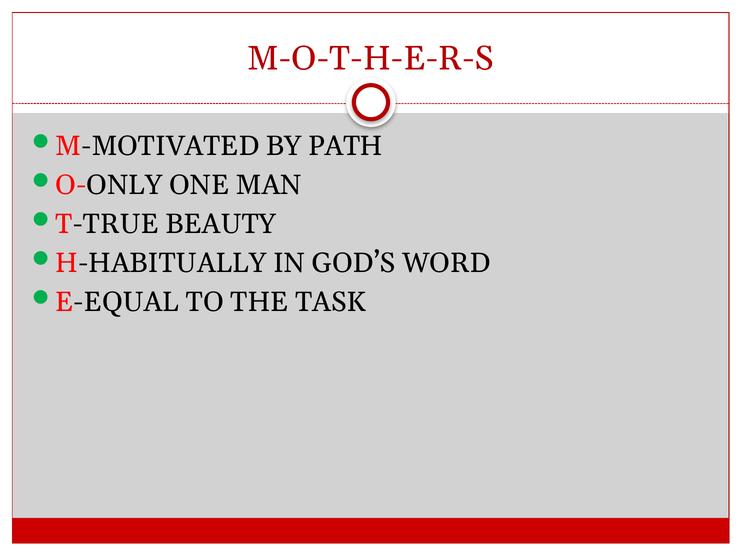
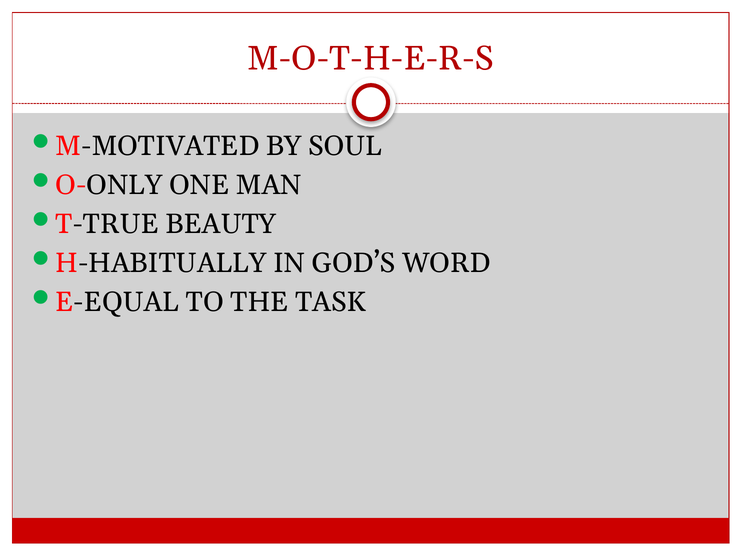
PATH: PATH -> SOUL
